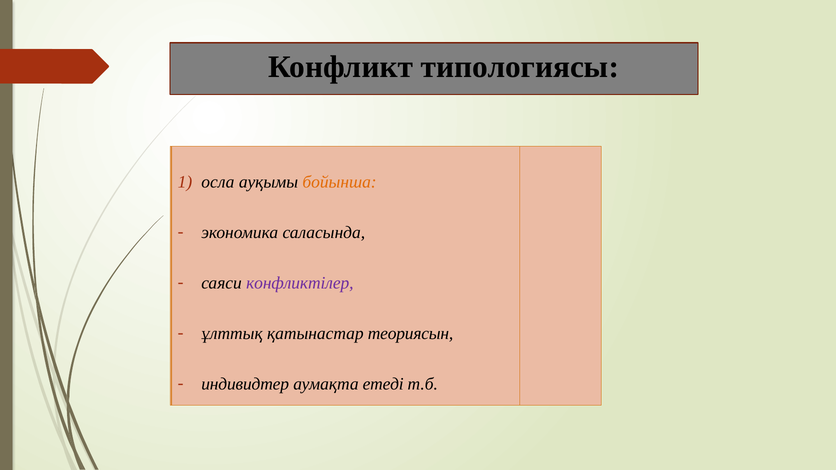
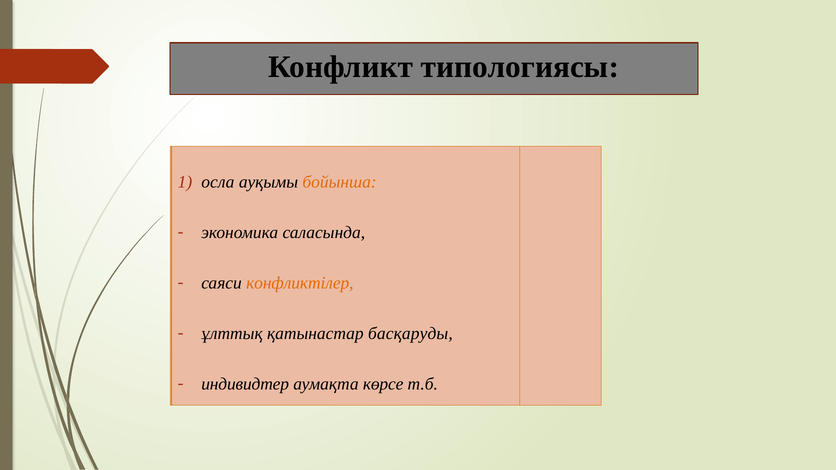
конфликтілер colour: purple -> orange
теориясын: теориясын -> басқаруды
етеді: етеді -> көрсе
